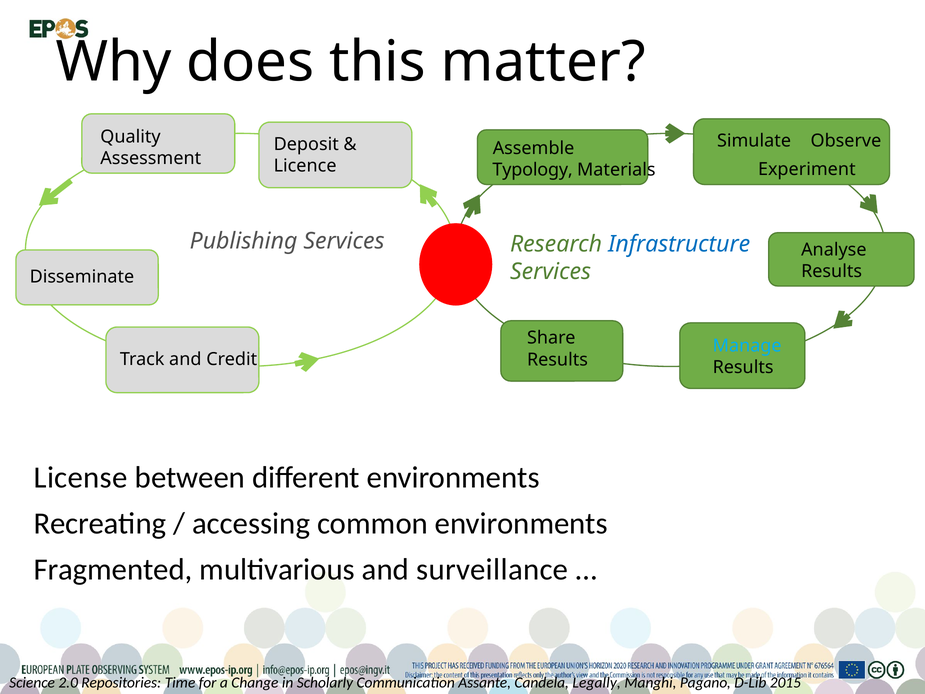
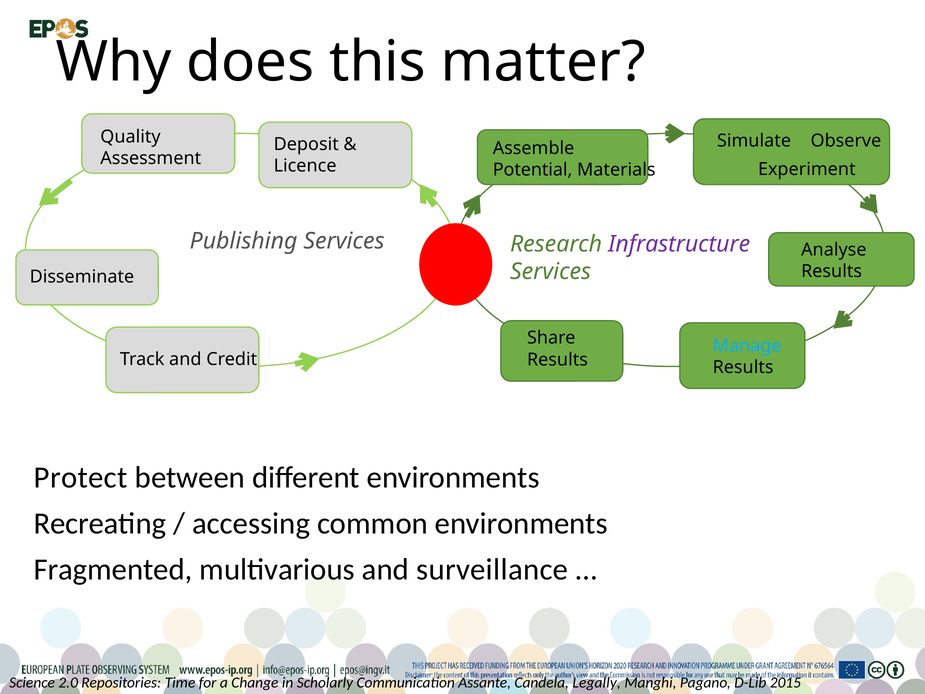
Typology: Typology -> Potential
Infrastructure colour: blue -> purple
License: License -> Protect
